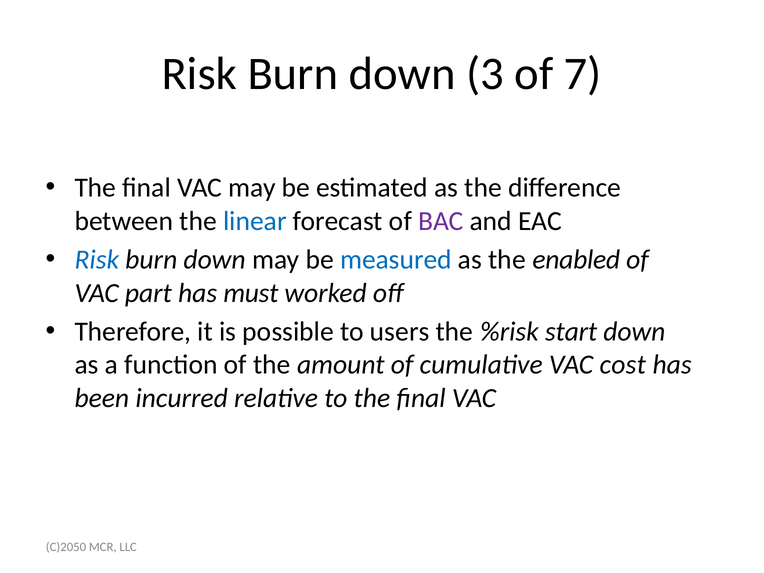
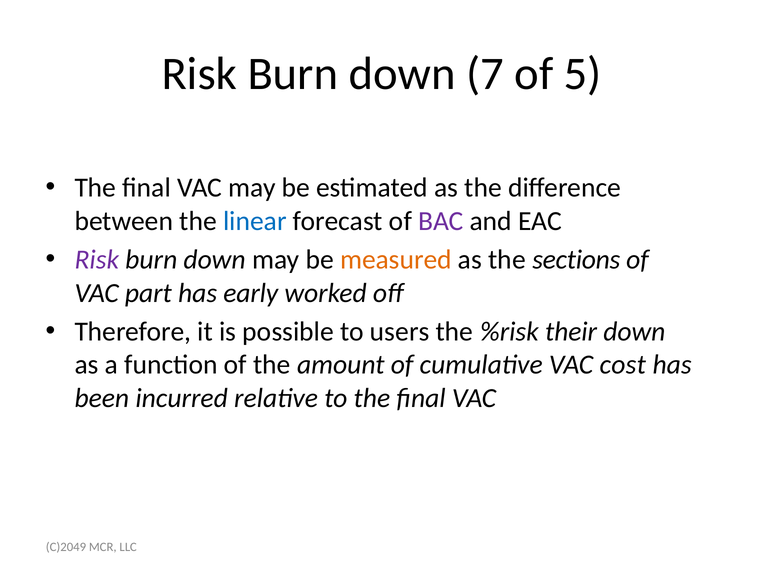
3: 3 -> 7
7: 7 -> 5
Risk at (97, 260) colour: blue -> purple
measured colour: blue -> orange
enabled: enabled -> sections
must: must -> early
start: start -> their
C)2050: C)2050 -> C)2049
